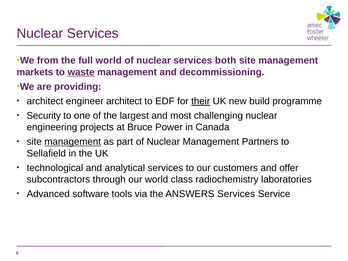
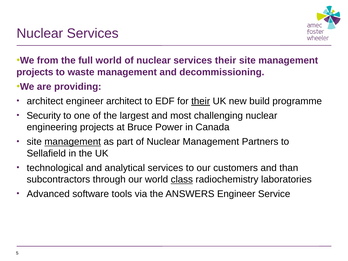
services both: both -> their
markets at (35, 72): markets -> projects
waste underline: present -> none
offer: offer -> than
class underline: none -> present
ANSWERS Services: Services -> Engineer
